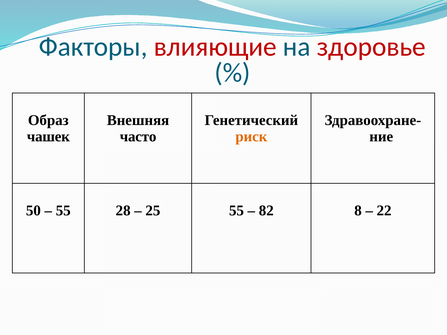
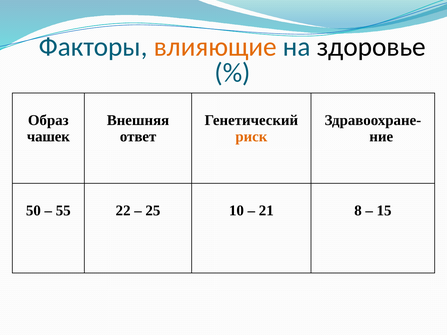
влияющие colour: red -> orange
здоровье colour: red -> black
часто: часто -> ответ
28: 28 -> 22
25 55: 55 -> 10
82: 82 -> 21
22: 22 -> 15
